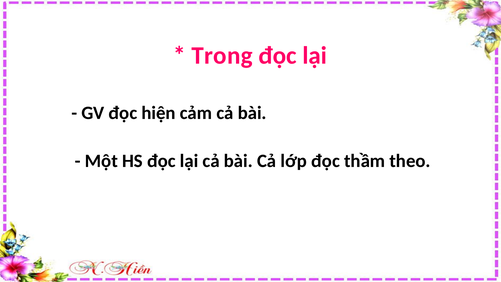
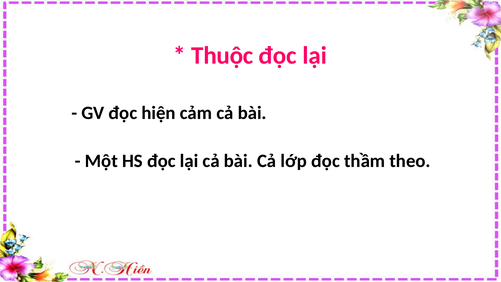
Trong: Trong -> Thuộc
